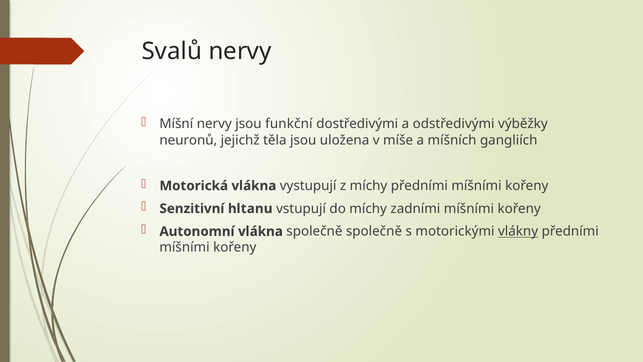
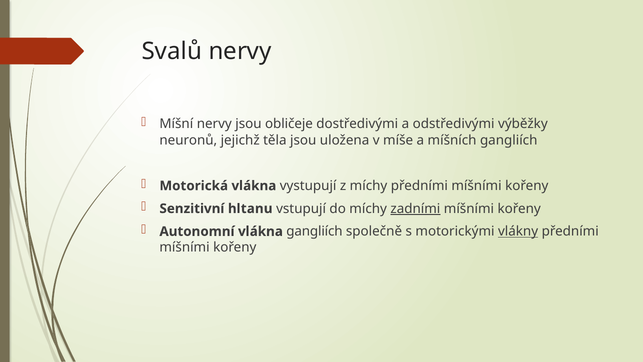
funkční: funkční -> obličeje
zadními underline: none -> present
vlákna společně: společně -> gangliích
